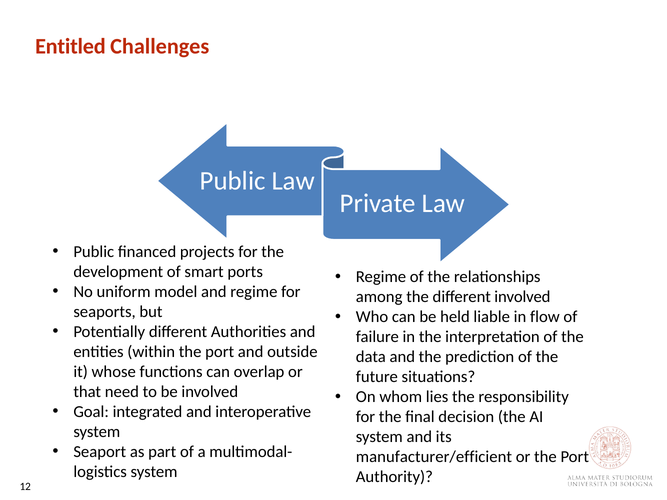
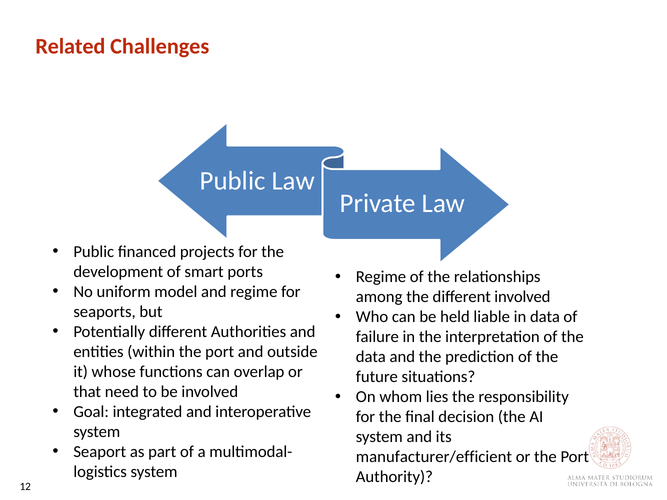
Entitled: Entitled -> Related
in flow: flow -> data
